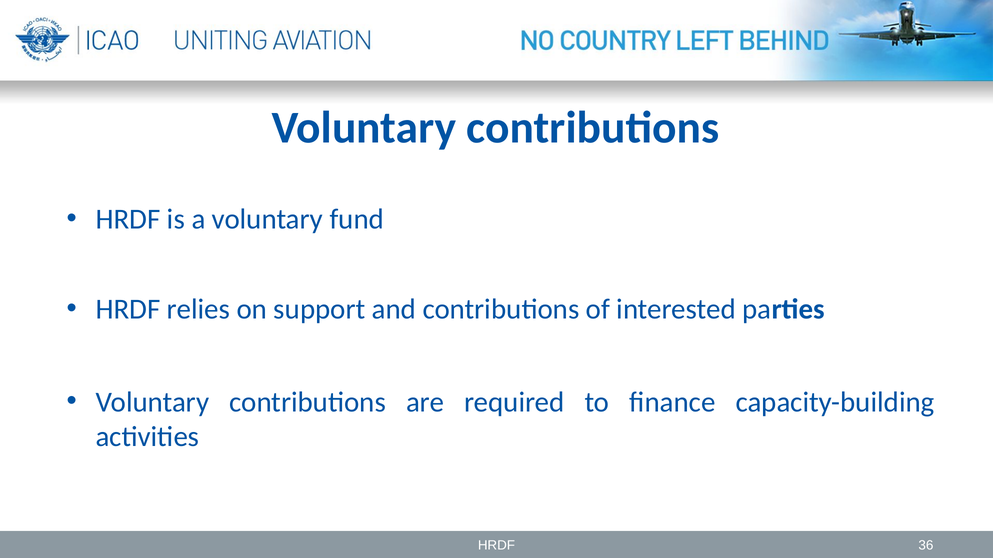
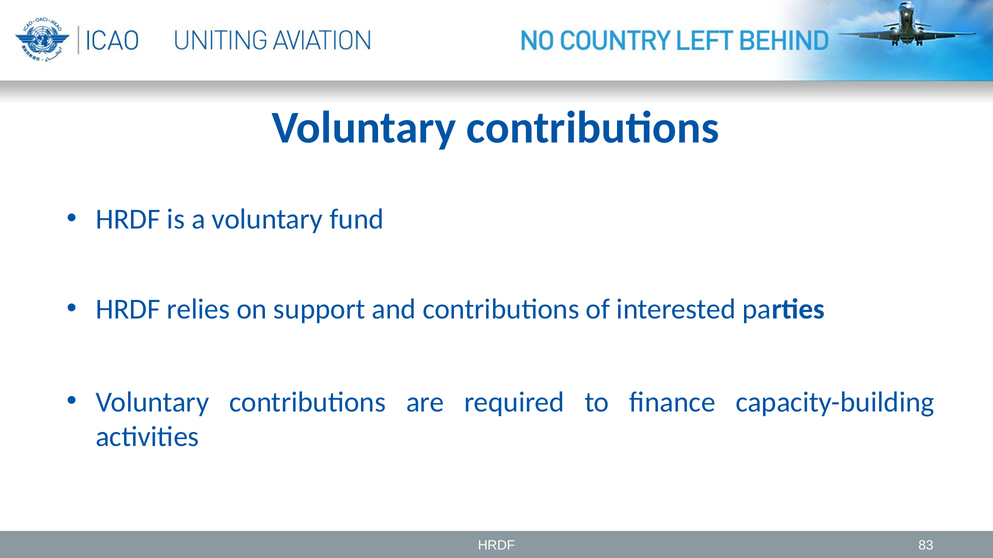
36: 36 -> 83
